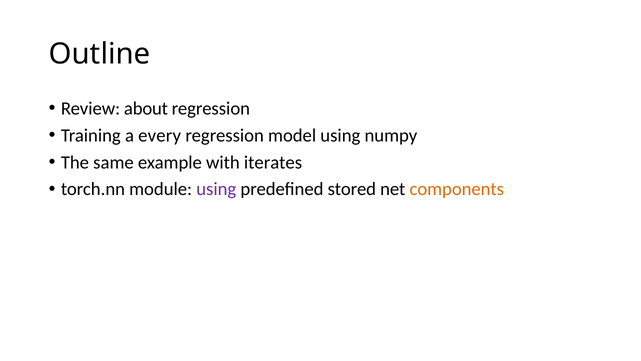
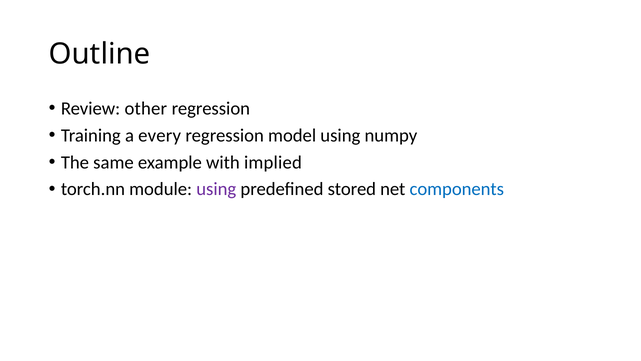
about: about -> other
iterates: iterates -> implied
components colour: orange -> blue
